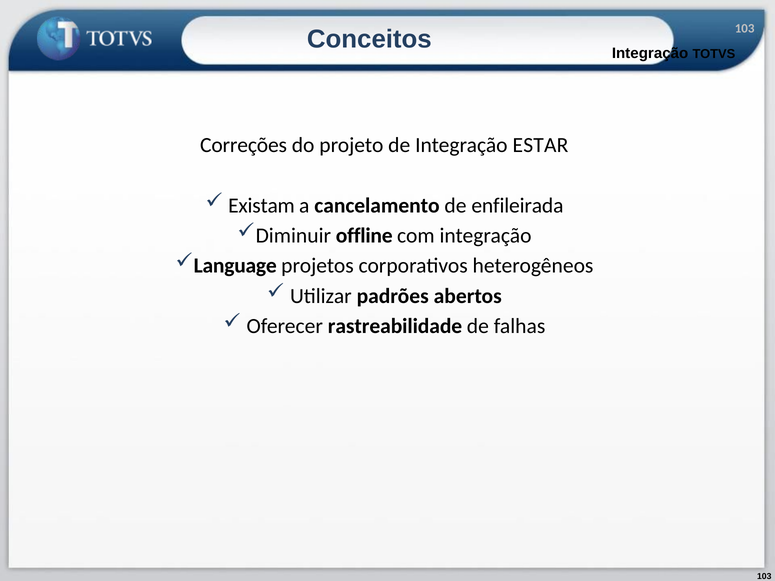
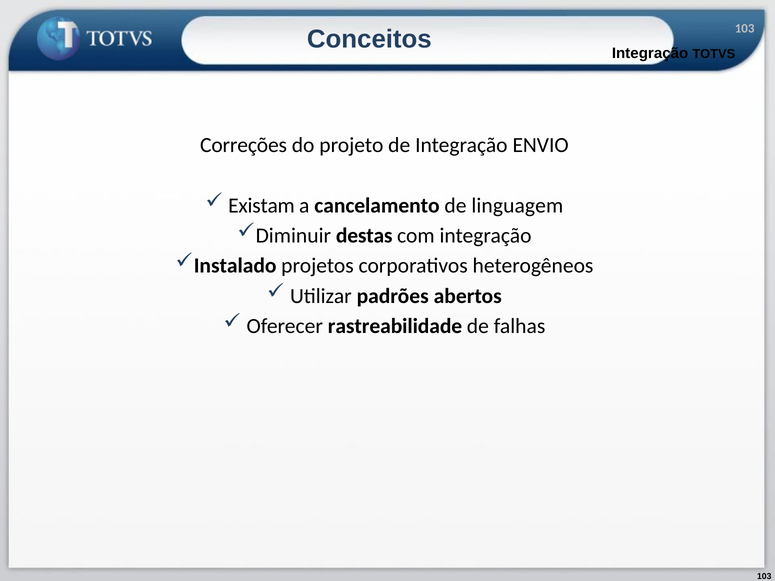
ESTAR: ESTAR -> ENVIO
enfileirada: enfileirada -> linguagem
offline: offline -> destas
Language: Language -> Instalado
